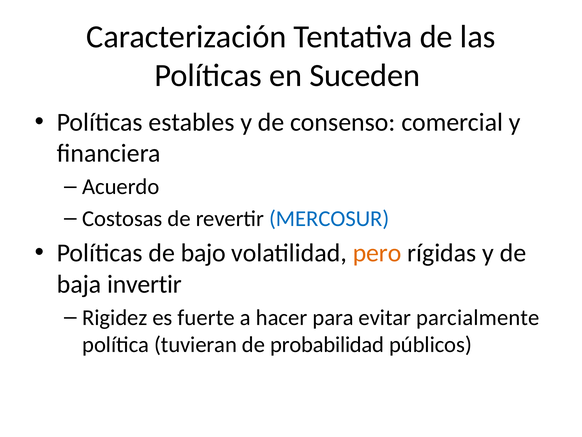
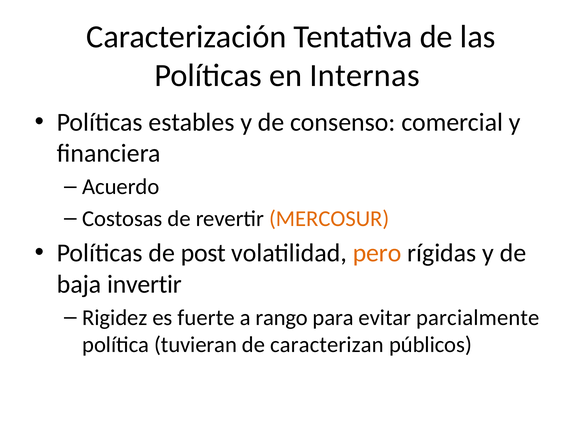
Suceden: Suceden -> Internas
MERCOSUR colour: blue -> orange
bajo: bajo -> post
hacer: hacer -> rango
probabilidad: probabilidad -> caracterizan
